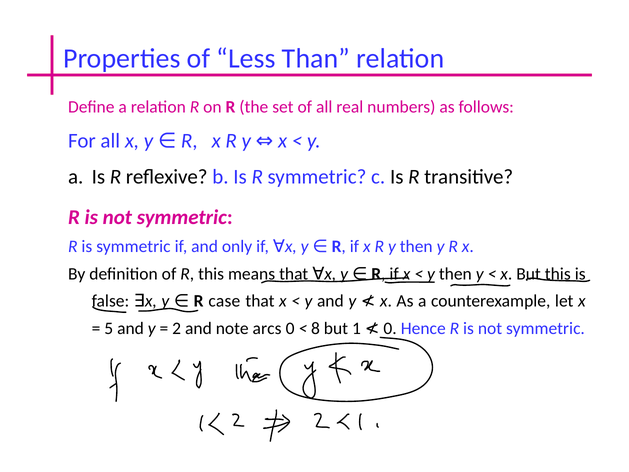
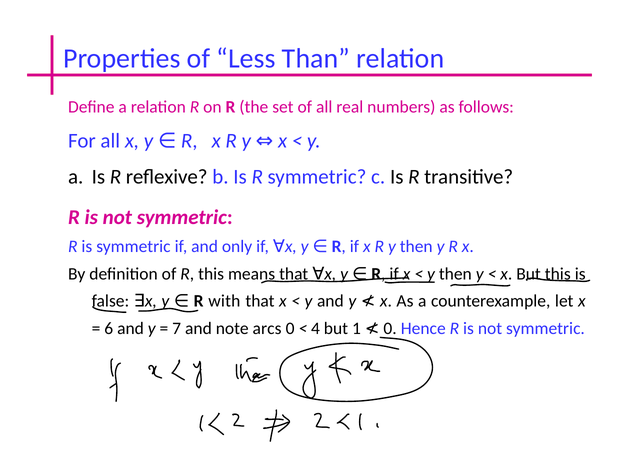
case: case -> with
5: 5 -> 6
2: 2 -> 7
8: 8 -> 4
